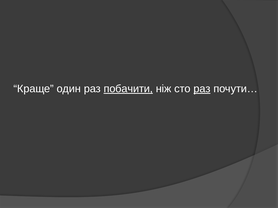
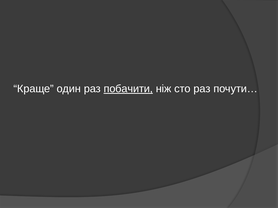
раз at (202, 89) underline: present -> none
